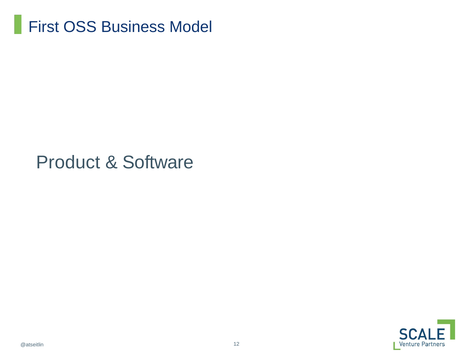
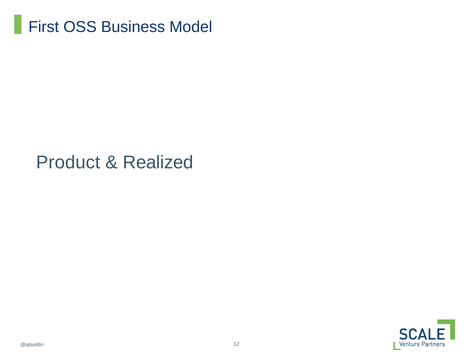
Software: Software -> Realized
